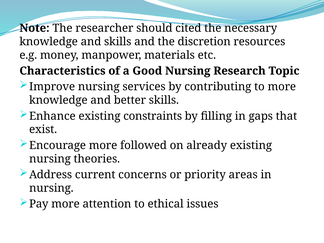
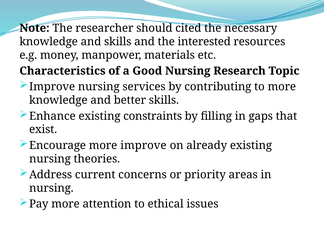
discretion: discretion -> interested
more followed: followed -> improve
